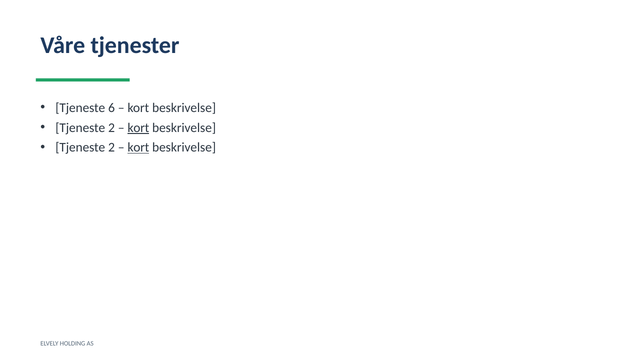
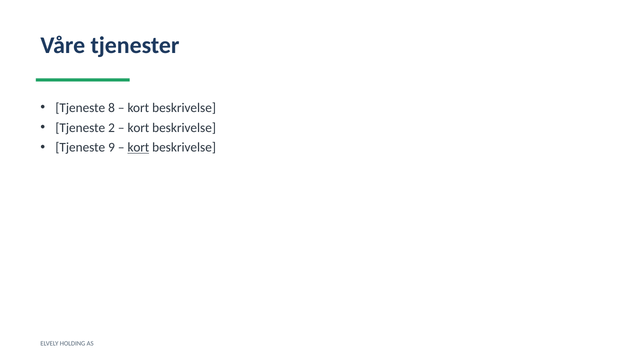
6: 6 -> 8
kort at (138, 128) underline: present -> none
2 at (112, 147): 2 -> 9
